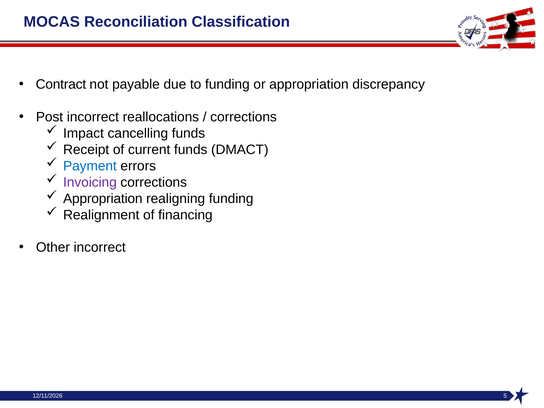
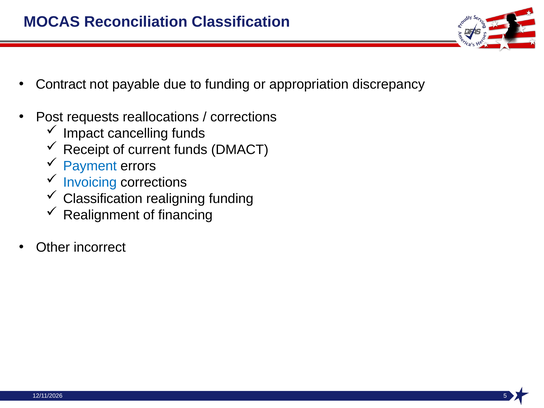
Post incorrect: incorrect -> requests
Invoicing colour: purple -> blue
Appropriation at (103, 199): Appropriation -> Classification
